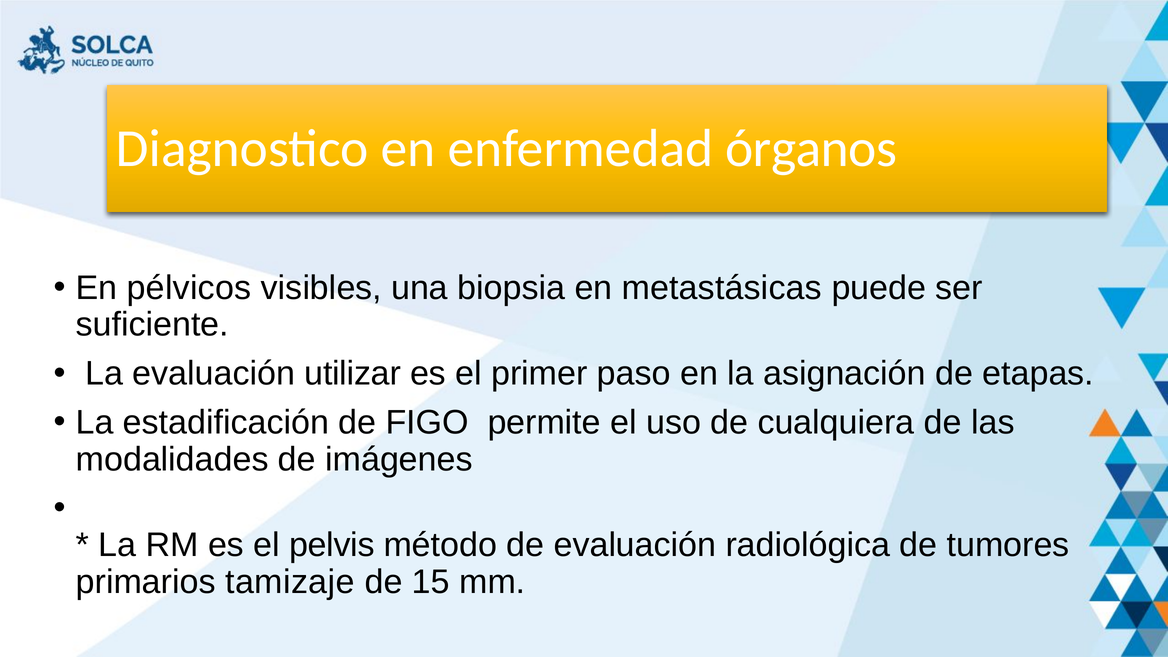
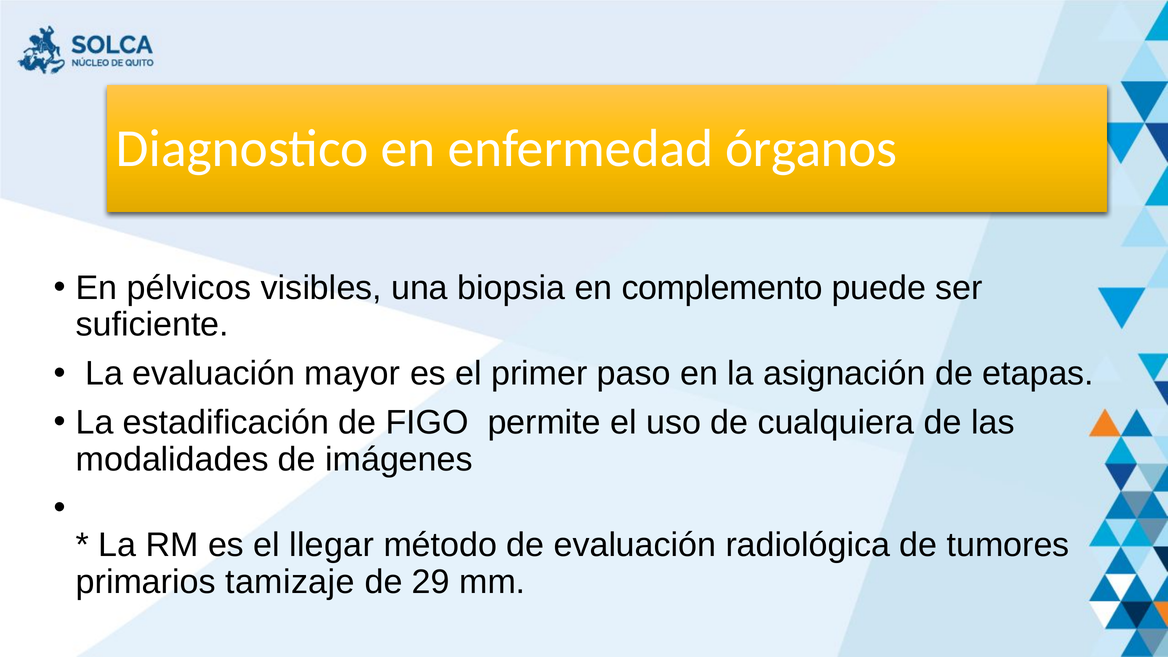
metastásicas: metastásicas -> complemento
utilizar: utilizar -> mayor
pelvis: pelvis -> llegar
15: 15 -> 29
